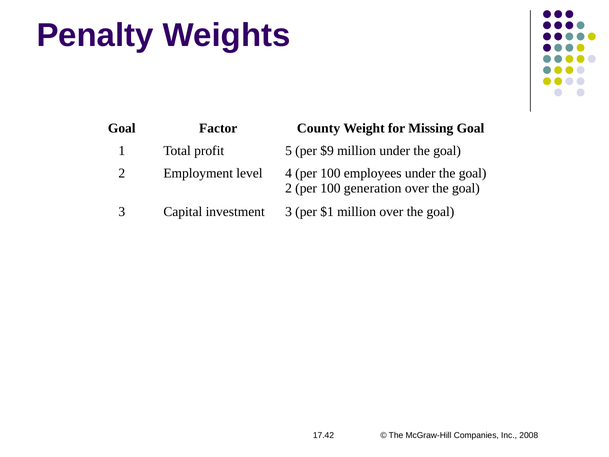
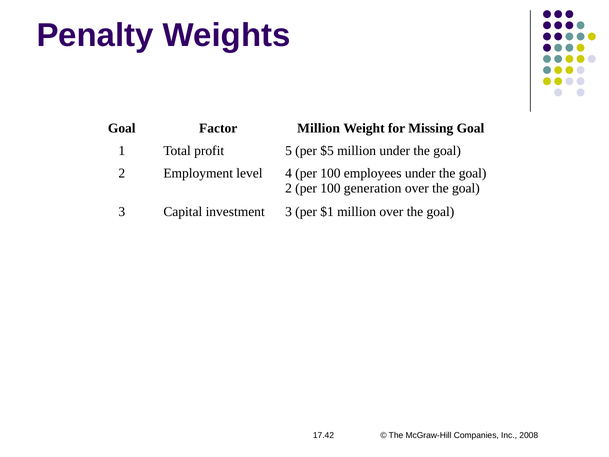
Factor County: County -> Million
$9: $9 -> $5
